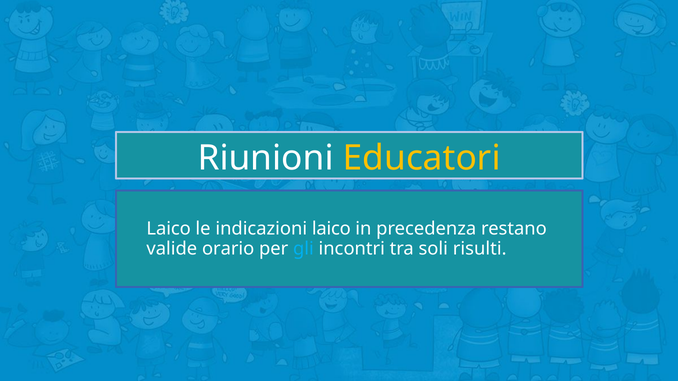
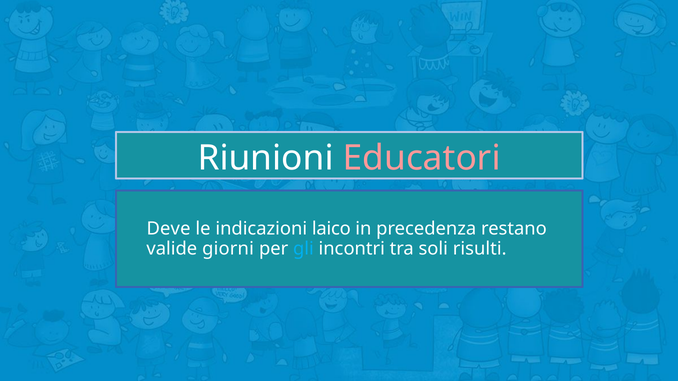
Educatori colour: yellow -> pink
Laico at (169, 229): Laico -> Deve
orario: orario -> giorni
